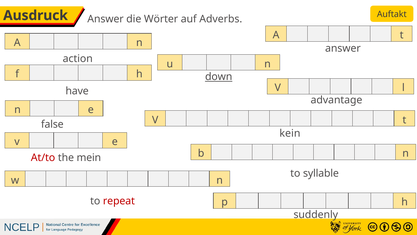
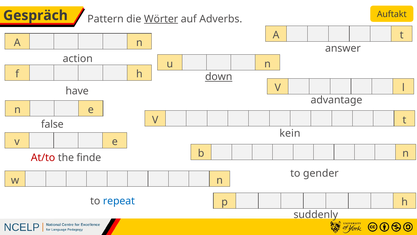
Ausdruck: Ausdruck -> Gespräch
Answer at (106, 19): Answer -> Pattern
Wörter underline: none -> present
mein: mein -> finde
syllable: syllable -> gender
repeat colour: red -> blue
